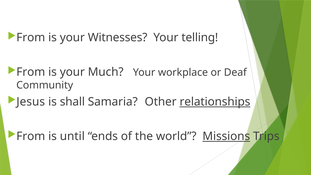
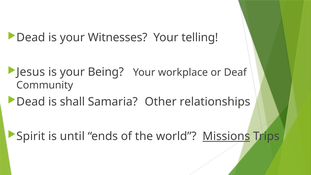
From at (31, 38): From -> Dead
From at (31, 72): From -> Jesus
Much: Much -> Being
Jesus at (31, 102): Jesus -> Dead
relationships underline: present -> none
From at (31, 136): From -> Spirit
